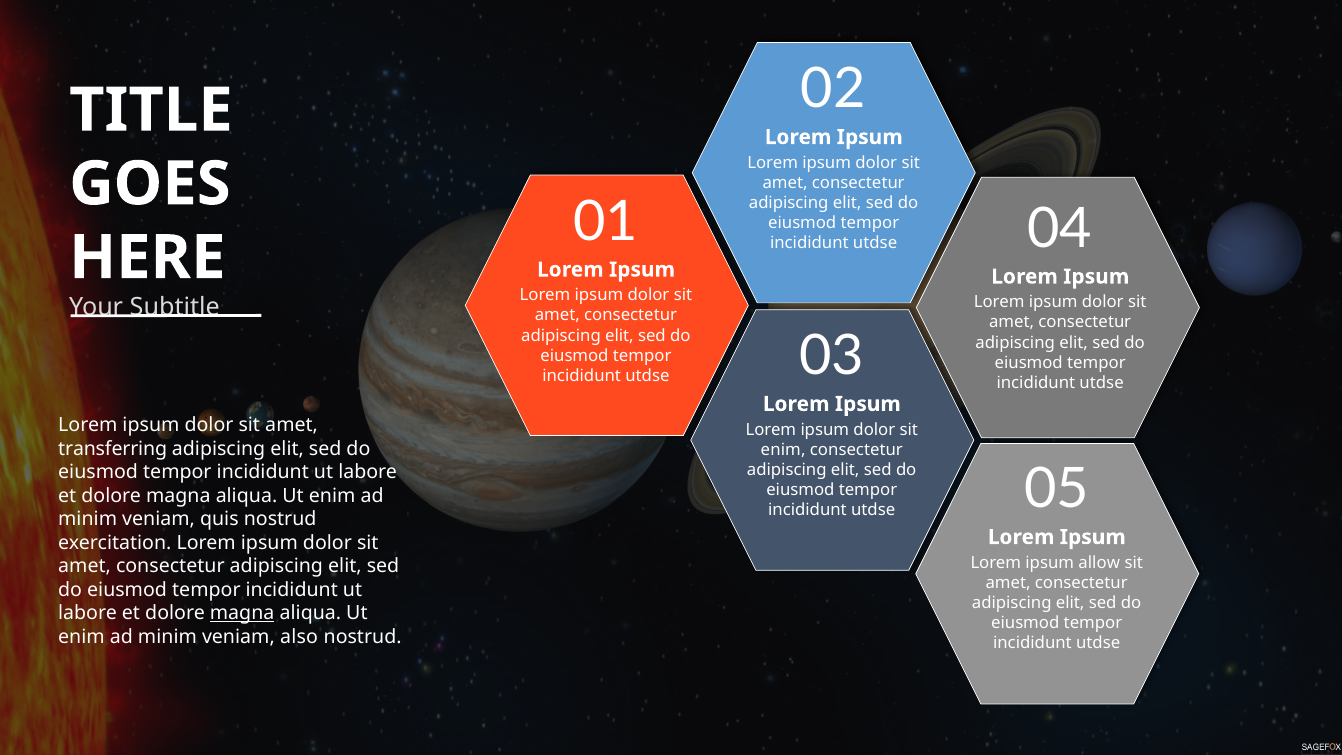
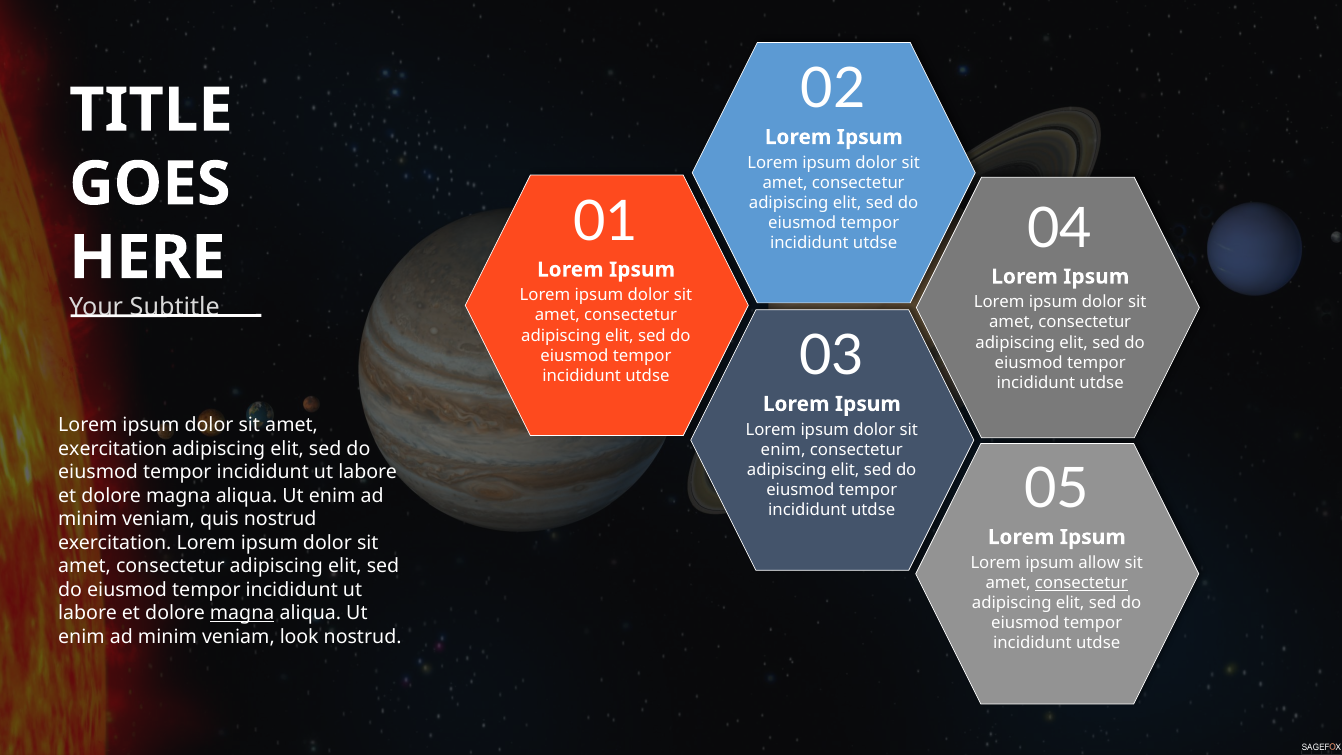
transferring at (113, 449): transferring -> exercitation
consectetur at (1081, 583) underline: none -> present
also: also -> look
